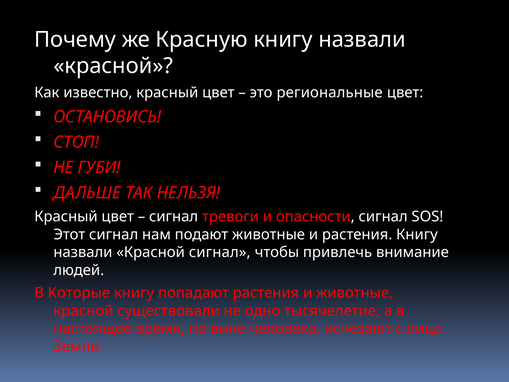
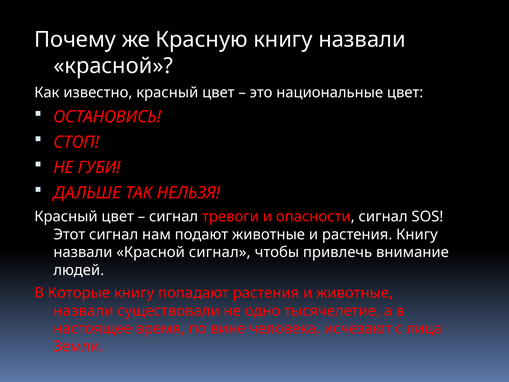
региональные: региональные -> национальные
красной at (83, 311): красной -> назвали
